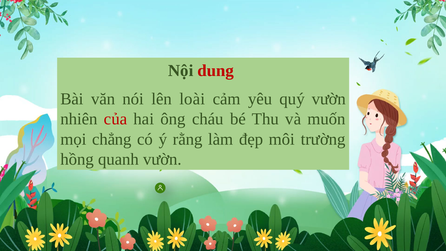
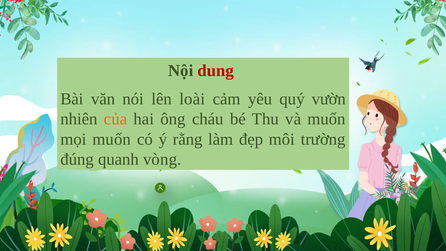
của colour: red -> orange
mọi chẳng: chẳng -> muốn
hồng: hồng -> đúng
quanh vườn: vườn -> vòng
